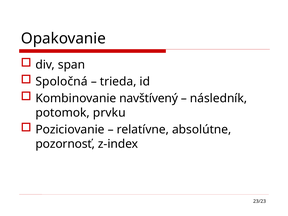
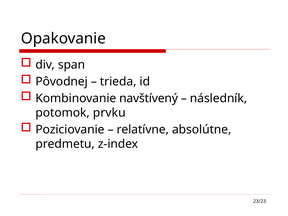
Spoločná: Spoločná -> Pôvodnej
pozornosť: pozornosť -> predmetu
